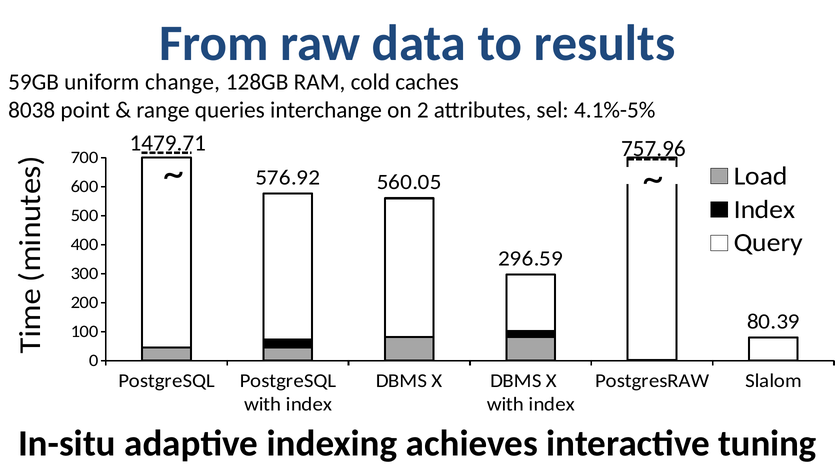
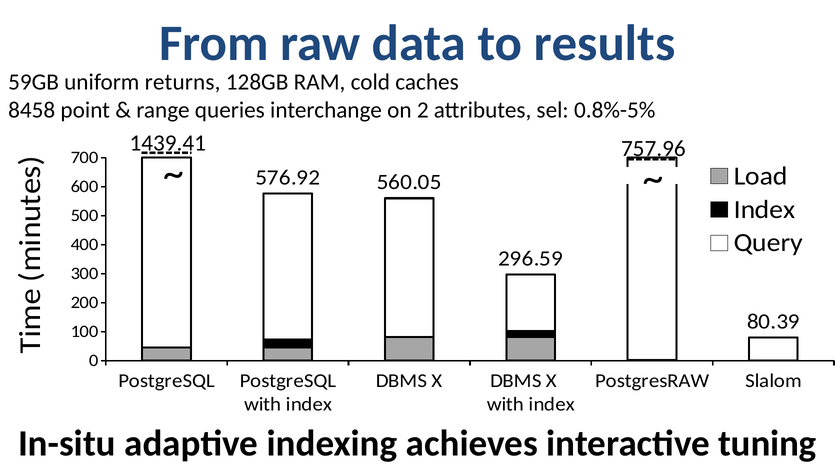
change: change -> returns
8038: 8038 -> 8458
4.1%-5%: 4.1%-5% -> 0.8%-5%
1479.71: 1479.71 -> 1439.41
